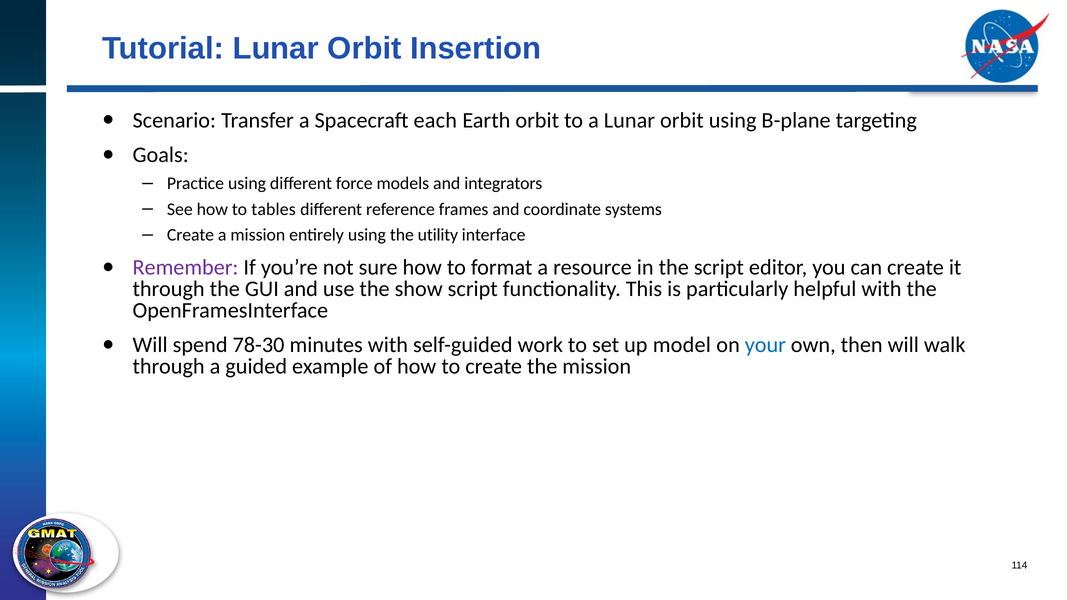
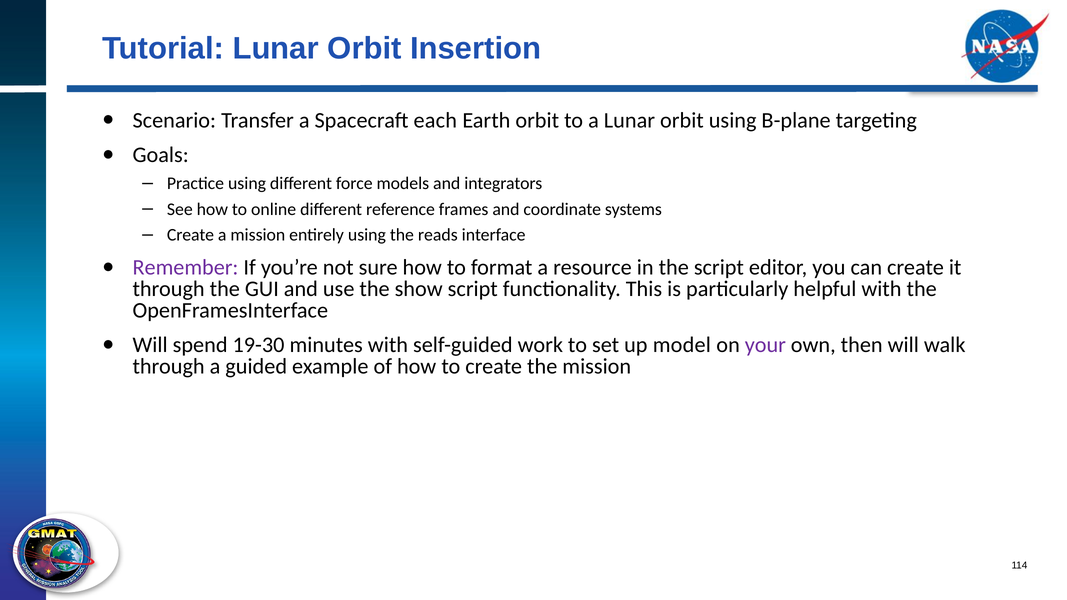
tables: tables -> online
utility: utility -> reads
78-30: 78-30 -> 19-30
your colour: blue -> purple
